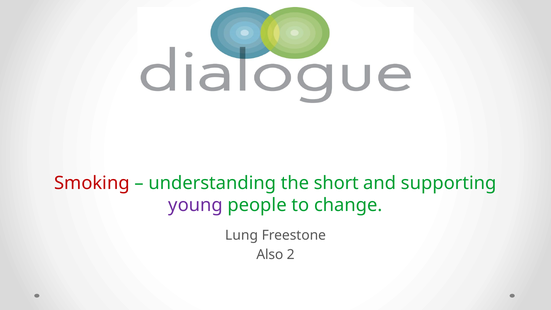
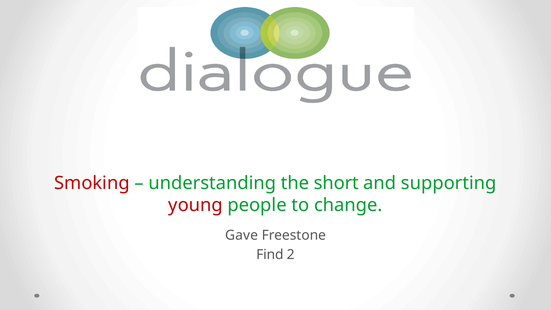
young colour: purple -> red
Lung: Lung -> Gave
Also: Also -> Find
